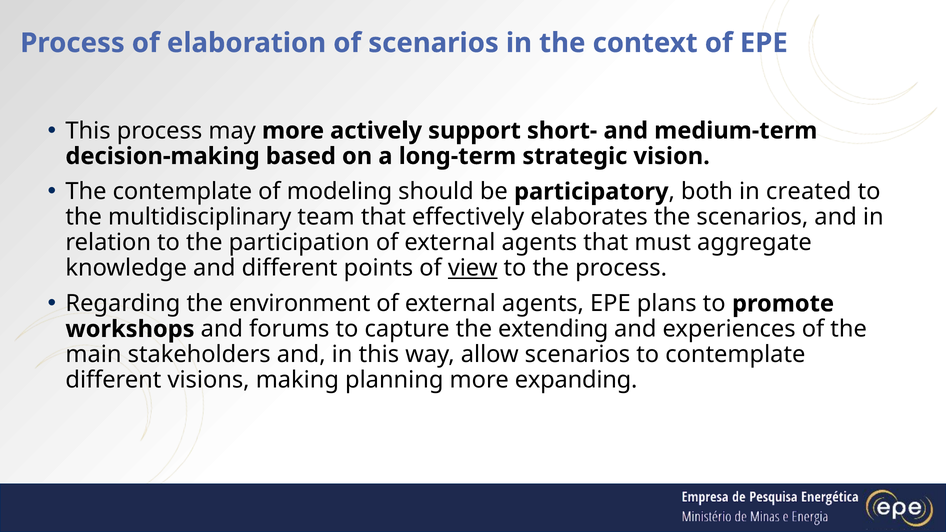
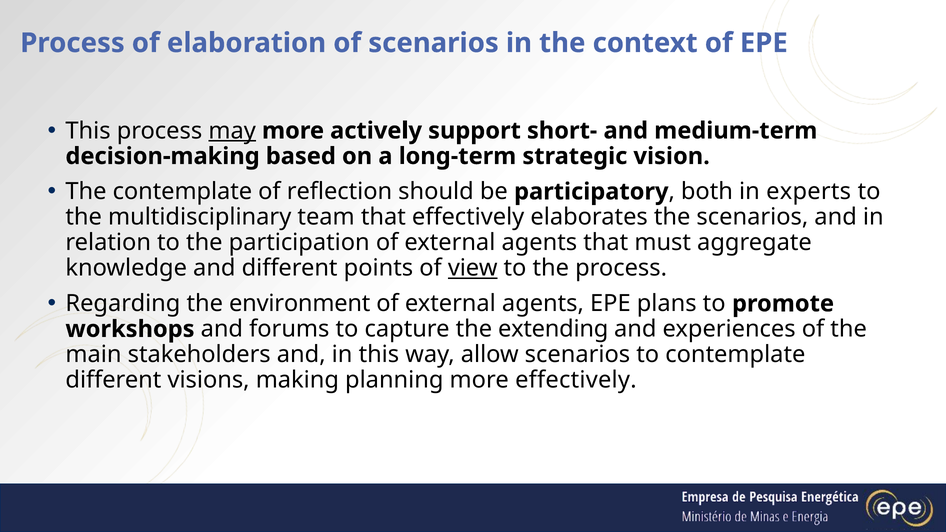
may underline: none -> present
modeling: modeling -> reflection
created: created -> experts
more expanding: expanding -> effectively
